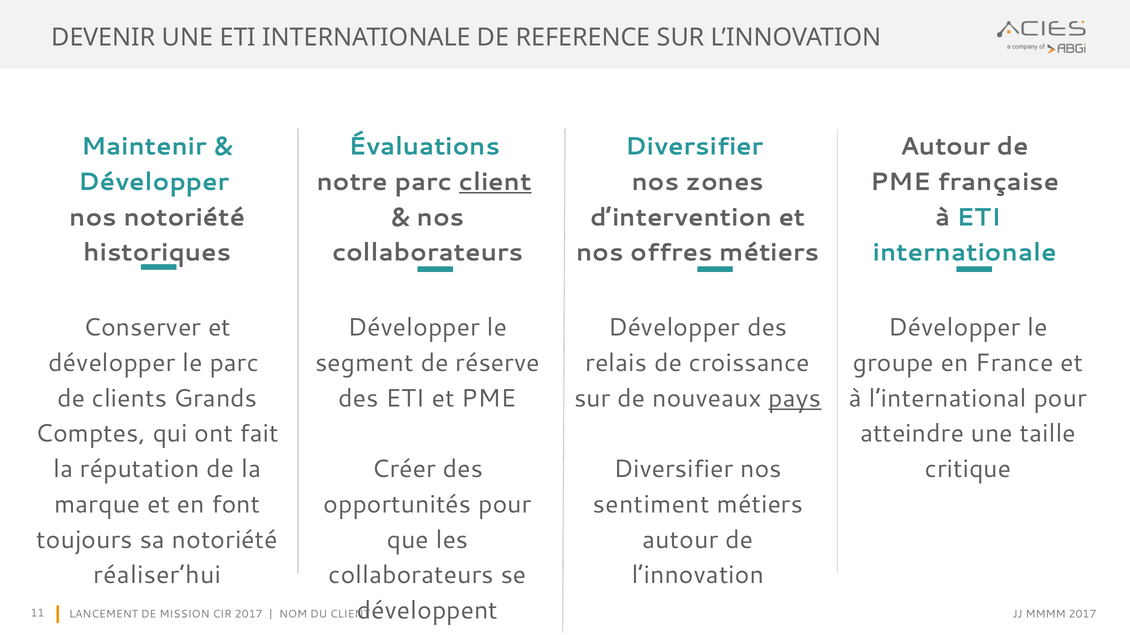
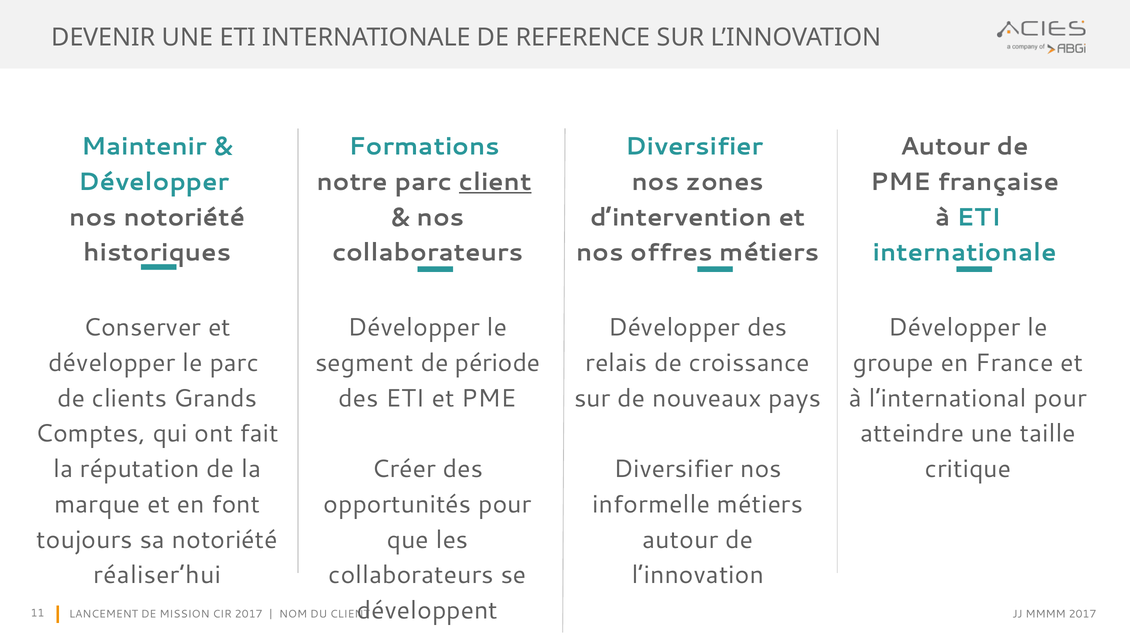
Évaluations: Évaluations -> Formations
réserve: réserve -> période
pays underline: present -> none
sentiment: sentiment -> informelle
